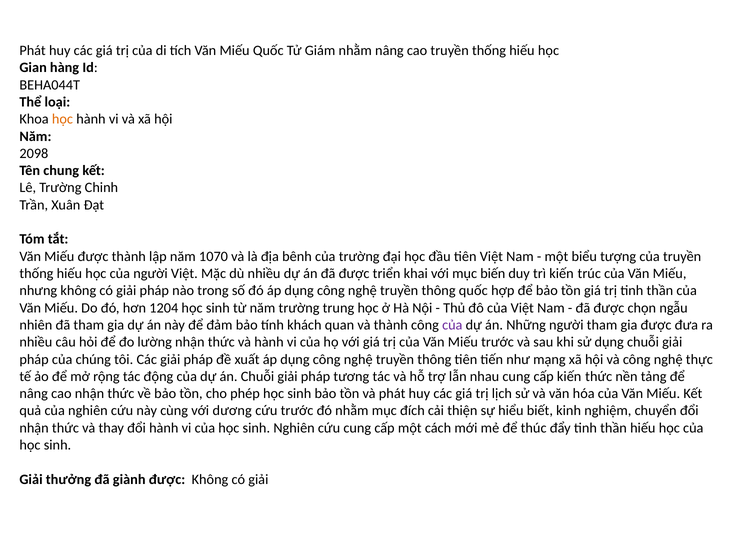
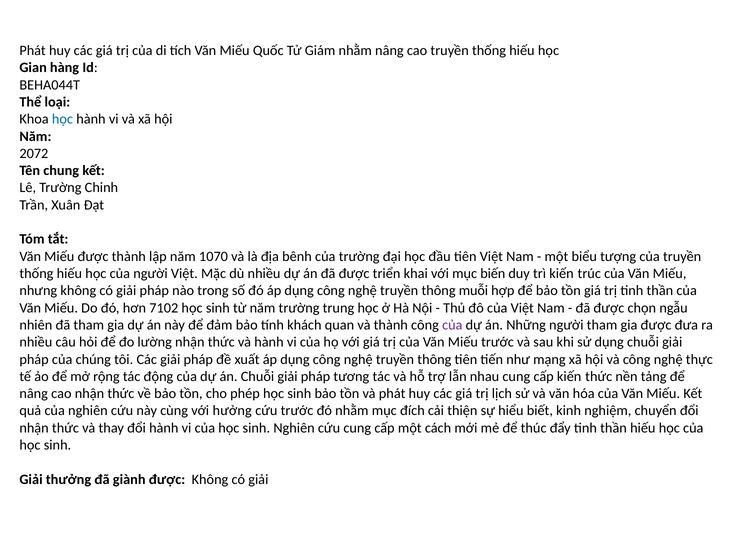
học at (62, 119) colour: orange -> blue
2098: 2098 -> 2072
thông quốc: quốc -> muỗi
1204: 1204 -> 7102
dương: dương -> hưởng
